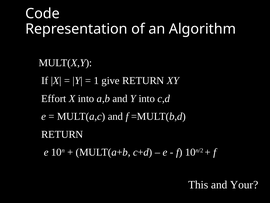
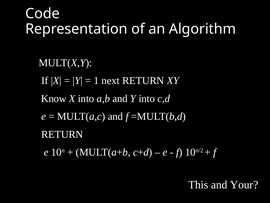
give: give -> next
Effort: Effort -> Know
